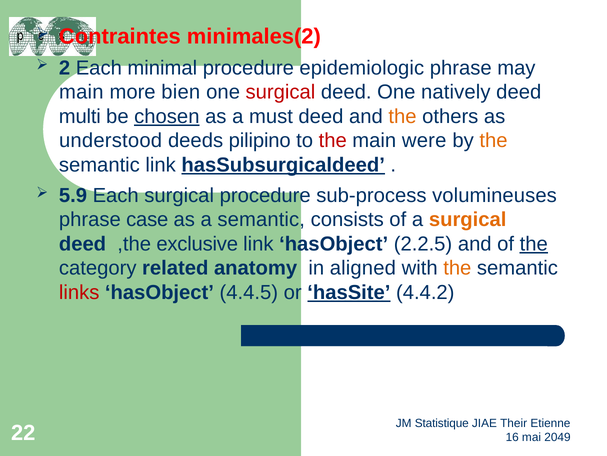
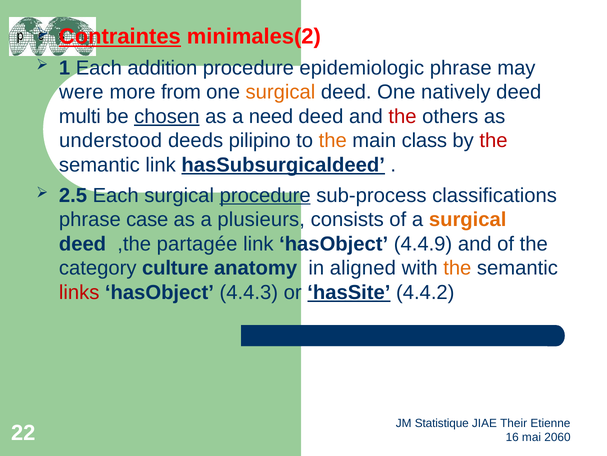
Contraintes underline: none -> present
2: 2 -> 1
minimal: minimal -> addition
main at (81, 92): main -> were
bien: bien -> from
surgical at (280, 92) colour: red -> orange
must: must -> need
the at (402, 116) colour: orange -> red
the at (333, 141) colour: red -> orange
were: were -> class
the at (494, 141) colour: orange -> red
5.9: 5.9 -> 2.5
procedure at (265, 195) underline: none -> present
volumineuses: volumineuses -> classifications
a semantic: semantic -> plusieurs
exclusive: exclusive -> partagée
2.2.5: 2.2.5 -> 4.4.9
the at (534, 244) underline: present -> none
related: related -> culture
4.4.5: 4.4.5 -> 4.4.3
2049: 2049 -> 2060
